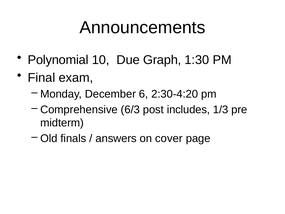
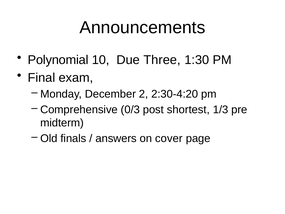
Graph: Graph -> Three
6: 6 -> 2
6/3: 6/3 -> 0/3
includes: includes -> shortest
